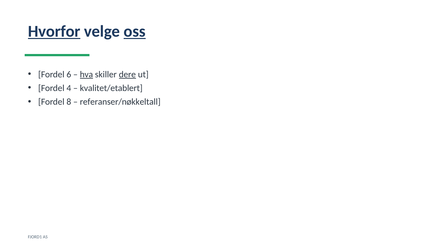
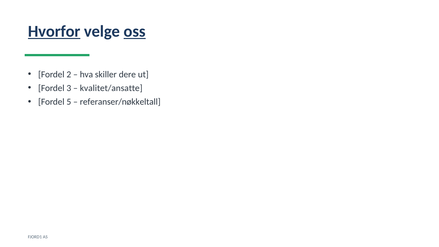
6: 6 -> 2
hva underline: present -> none
dere underline: present -> none
4: 4 -> 3
kvalitet/etablert: kvalitet/etablert -> kvalitet/ansatte
8: 8 -> 5
